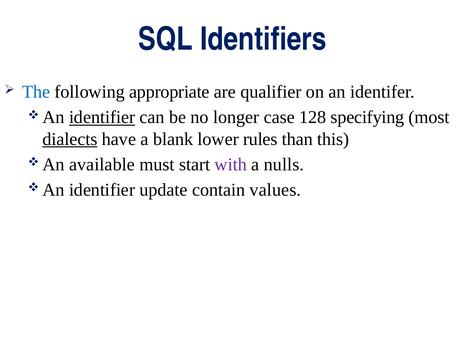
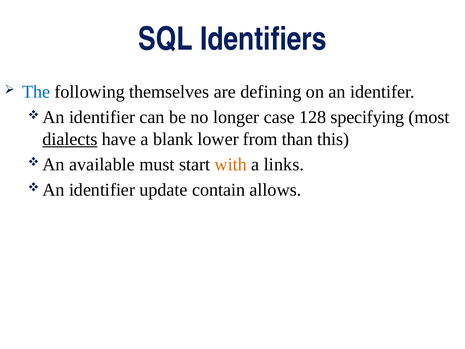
appropriate: appropriate -> themselves
qualifier: qualifier -> defining
identifier at (102, 117) underline: present -> none
rules: rules -> from
with colour: purple -> orange
nulls: nulls -> links
values: values -> allows
